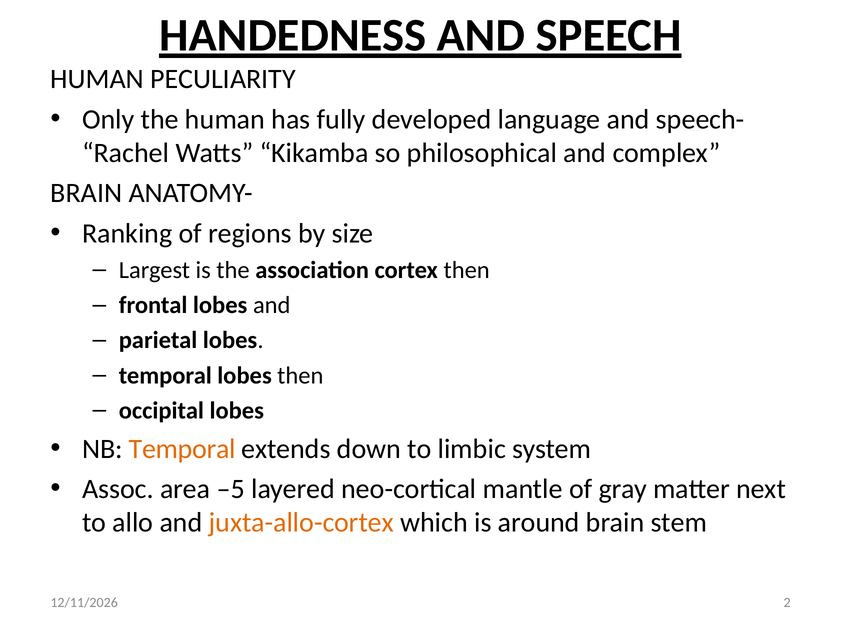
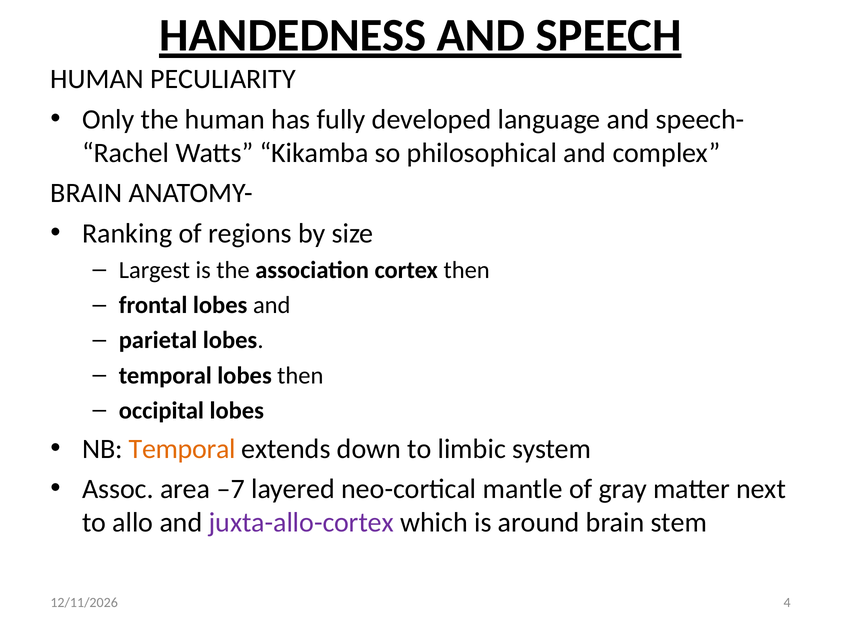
–5: –5 -> –7
juxta-allo-cortex colour: orange -> purple
2: 2 -> 4
